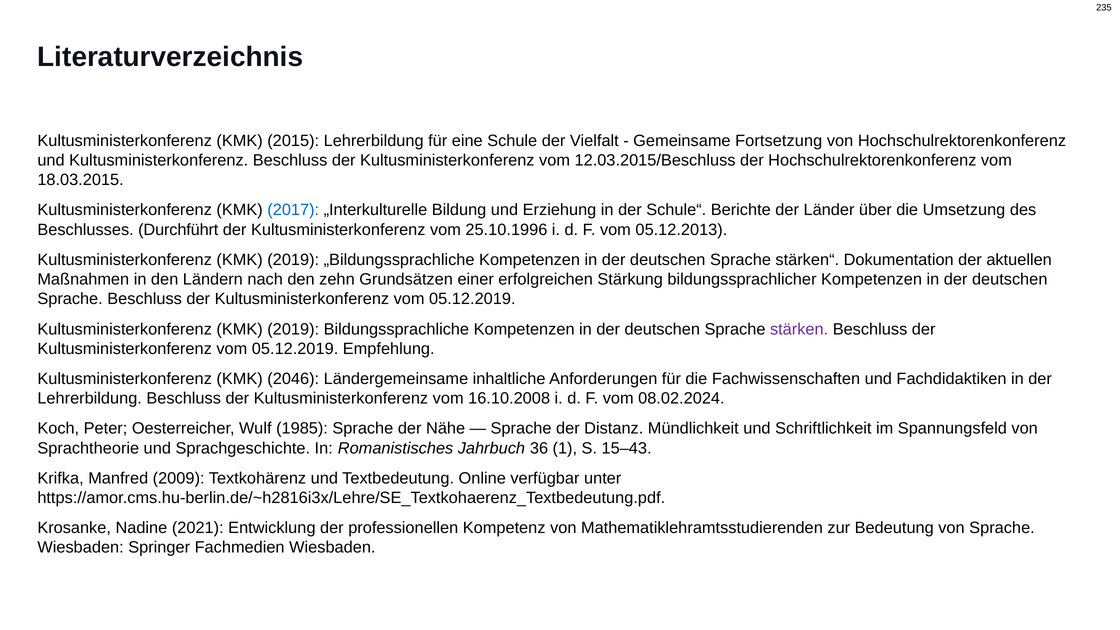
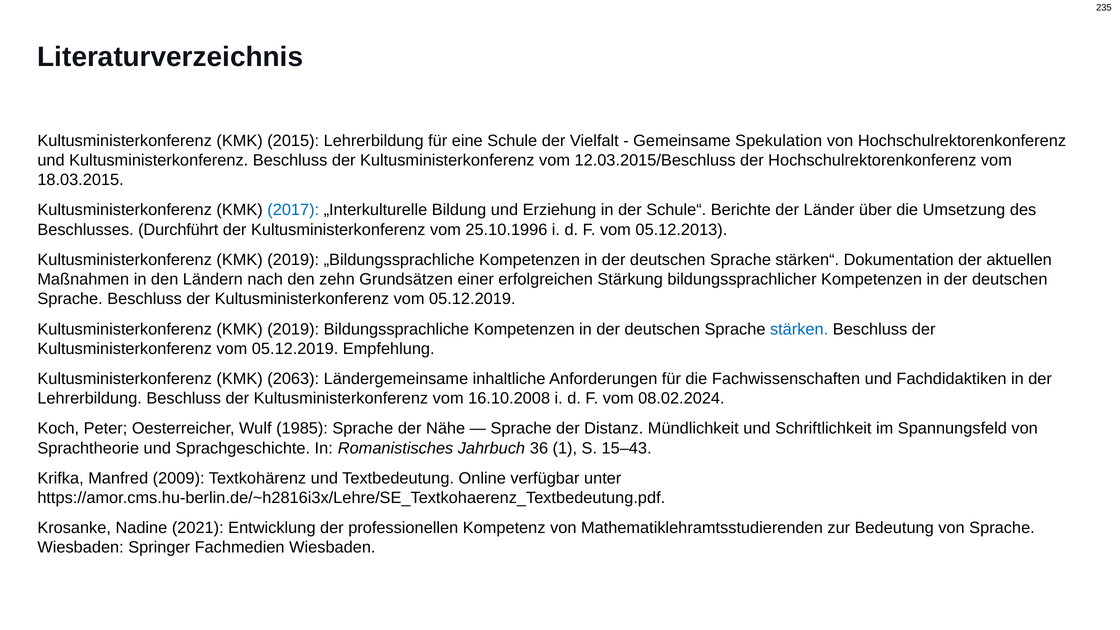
Fortsetzung: Fortsetzung -> Spekulation
stärken colour: purple -> blue
2046: 2046 -> 2063
